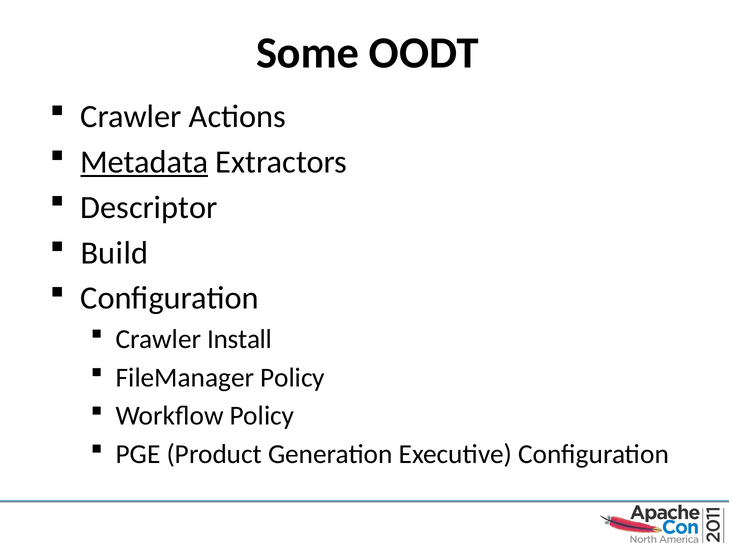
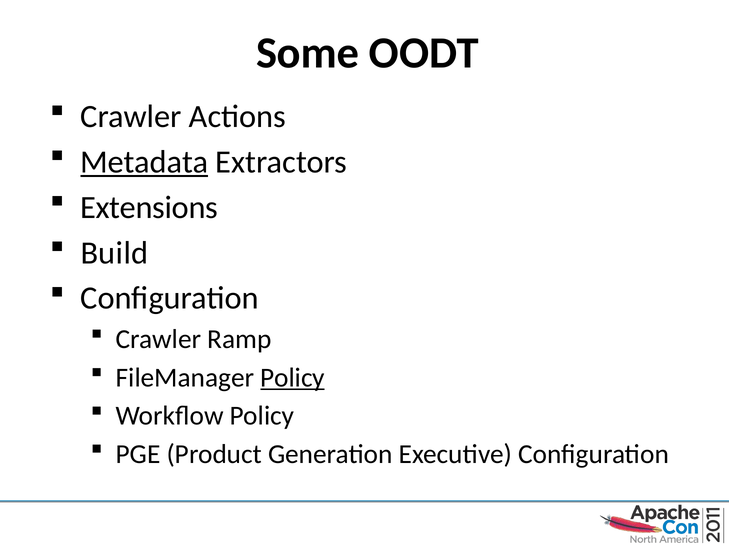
Descriptor: Descriptor -> Extensions
Install: Install -> Ramp
Policy at (293, 377) underline: none -> present
